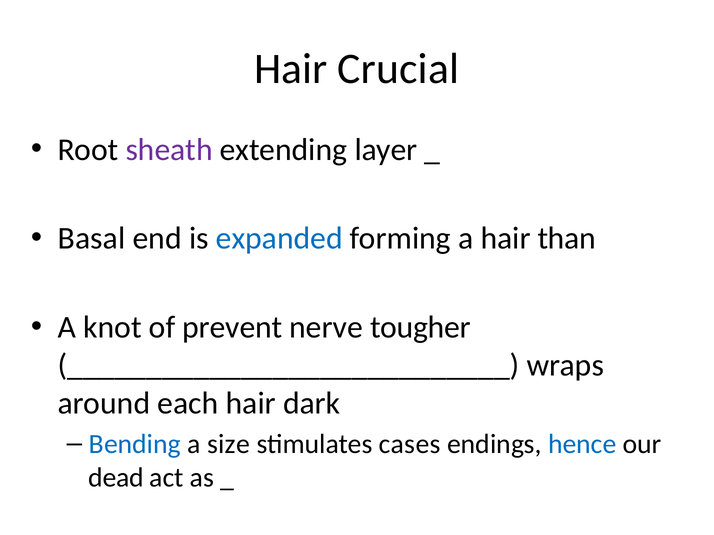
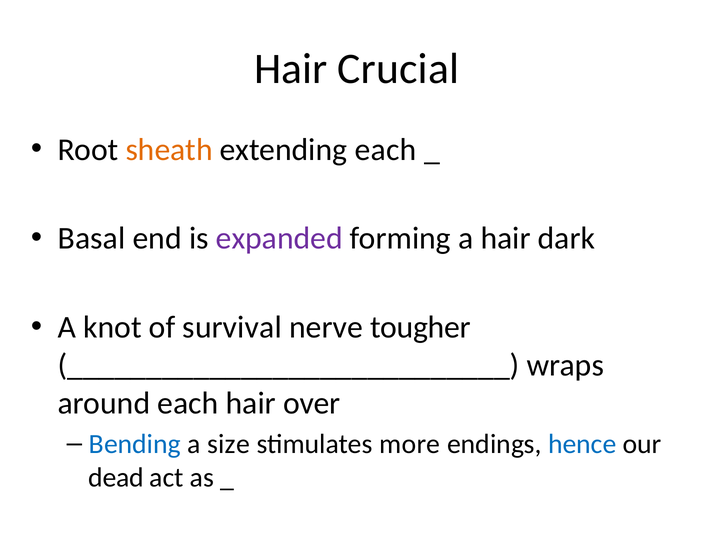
sheath colour: purple -> orange
extending layer: layer -> each
expanded colour: blue -> purple
than: than -> dark
prevent: prevent -> survival
dark: dark -> over
cases: cases -> more
